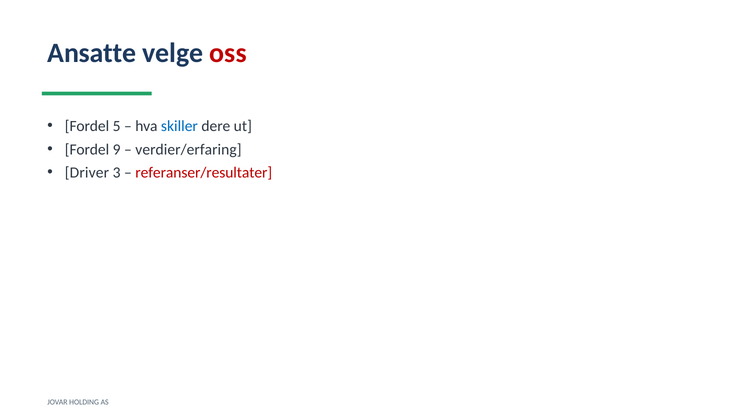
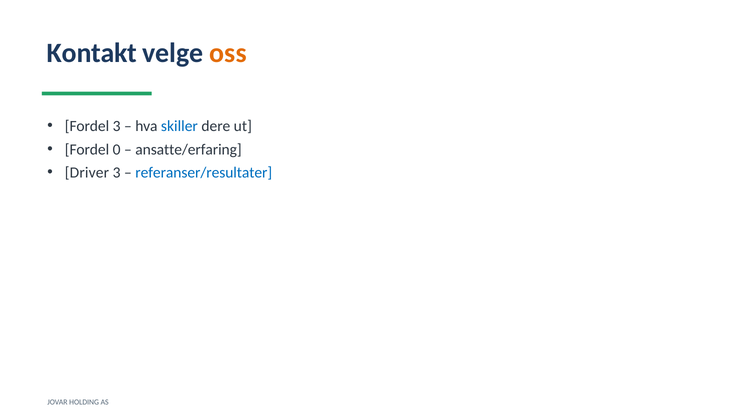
Ansatte: Ansatte -> Kontakt
oss colour: red -> orange
Fordel 5: 5 -> 3
9: 9 -> 0
verdier/erfaring: verdier/erfaring -> ansatte/erfaring
referanser/resultater colour: red -> blue
